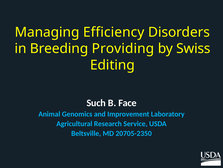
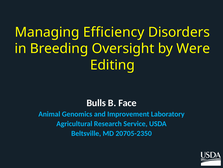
Providing: Providing -> Oversight
Swiss: Swiss -> Were
Such: Such -> Bulls
